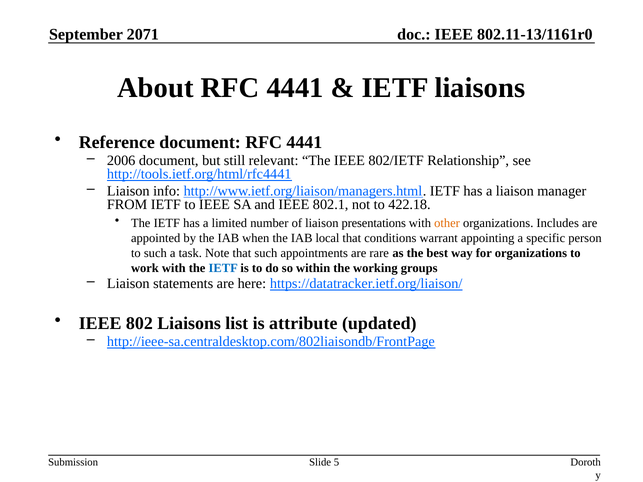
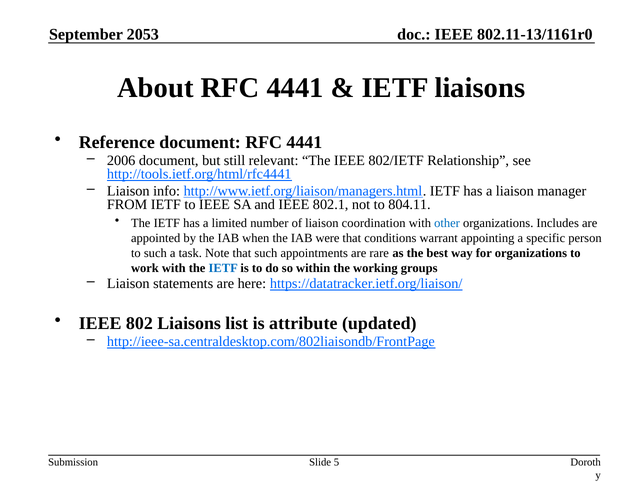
2071: 2071 -> 2053
422.18: 422.18 -> 804.11
presentations: presentations -> coordination
other colour: orange -> blue
local: local -> were
